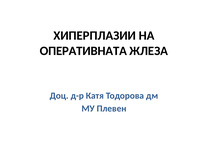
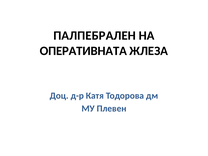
ХИПЕРПЛАЗИИ: ХИПЕРПЛАЗИИ -> ПАЛПЕБРАЛЕН
